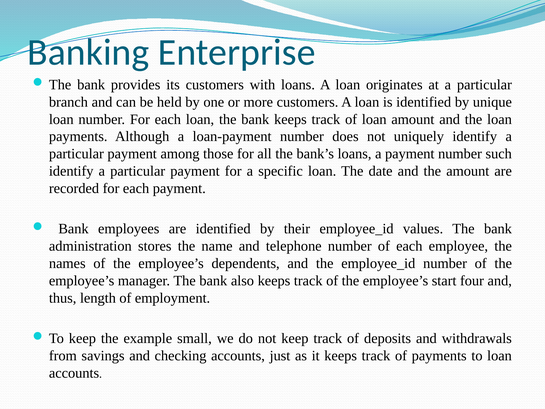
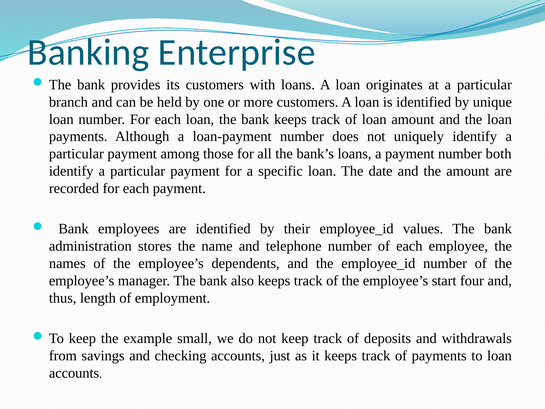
such: such -> both
